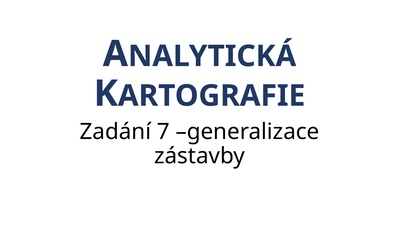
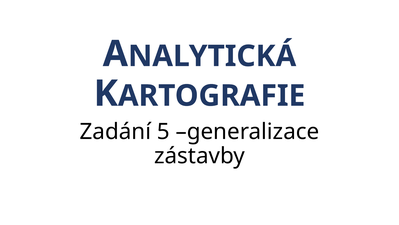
7: 7 -> 5
